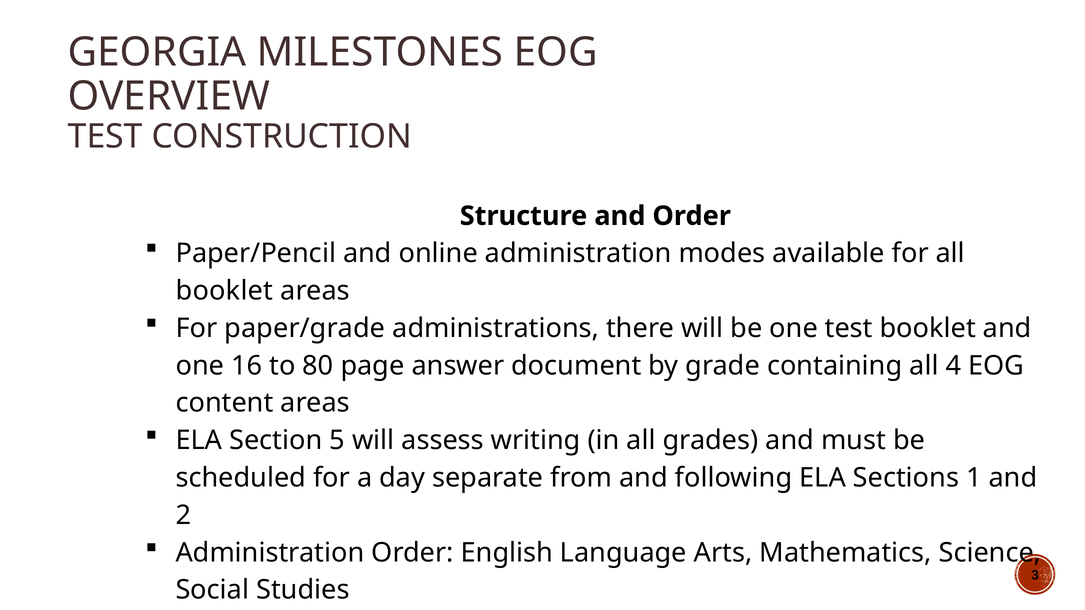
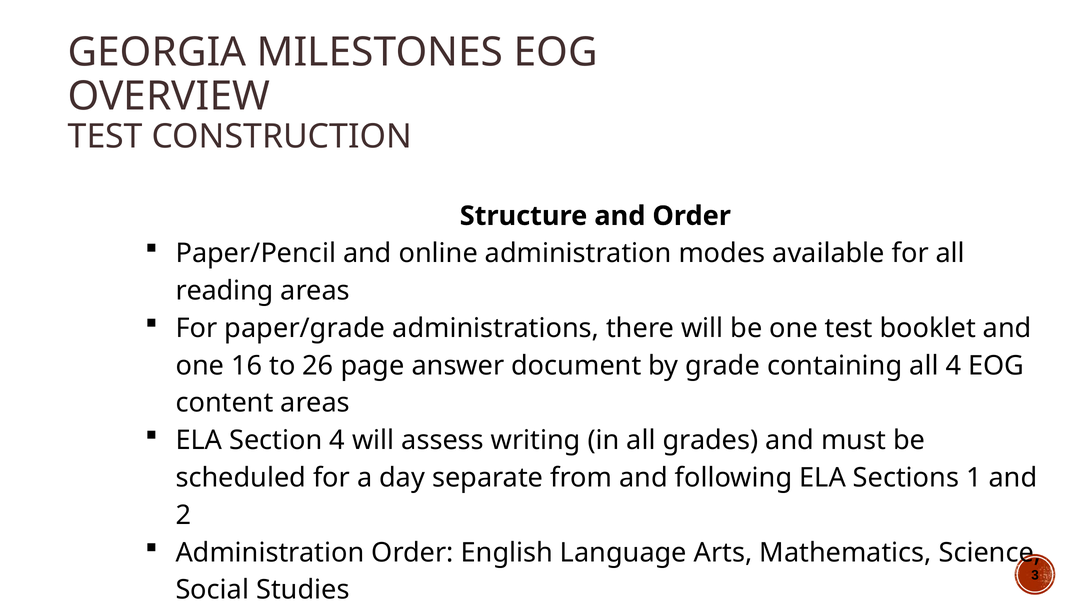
booklet at (224, 291): booklet -> reading
80: 80 -> 26
Section 5: 5 -> 4
